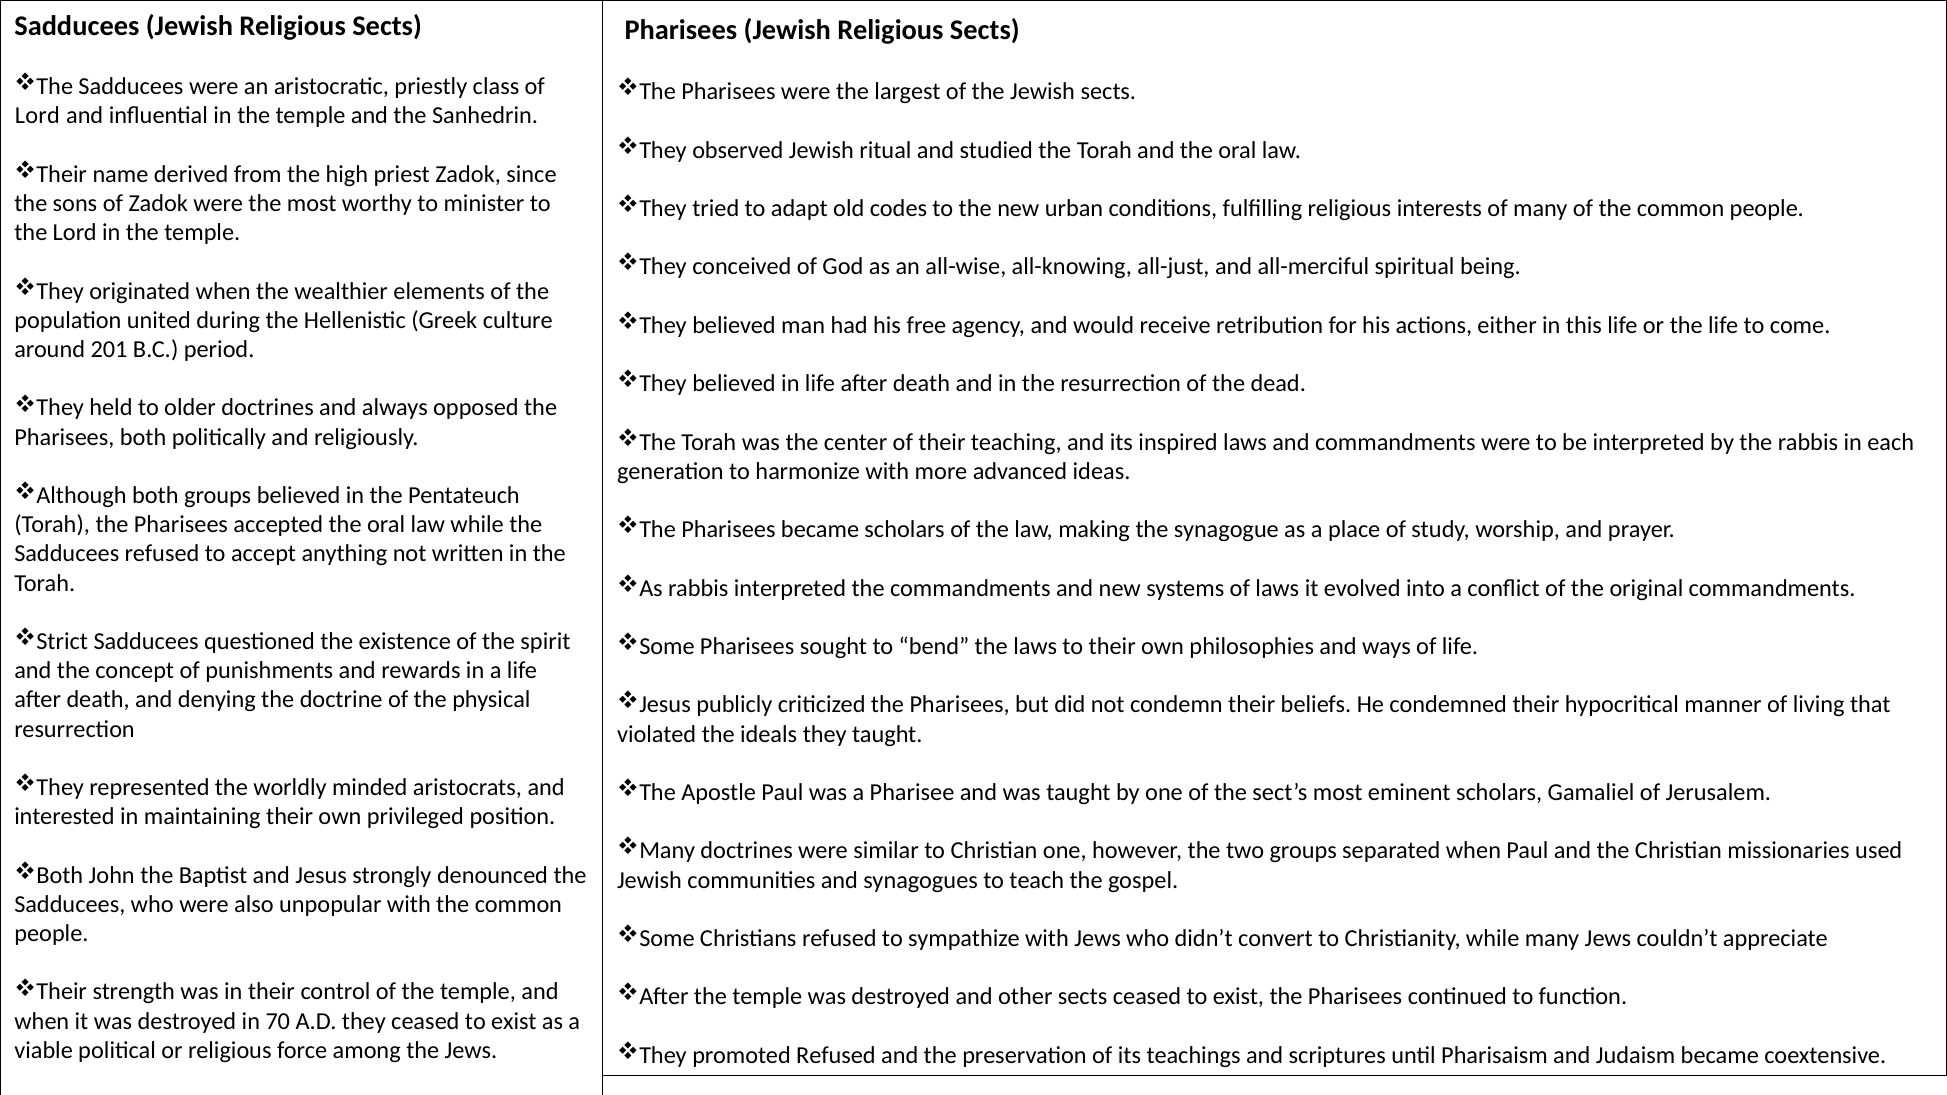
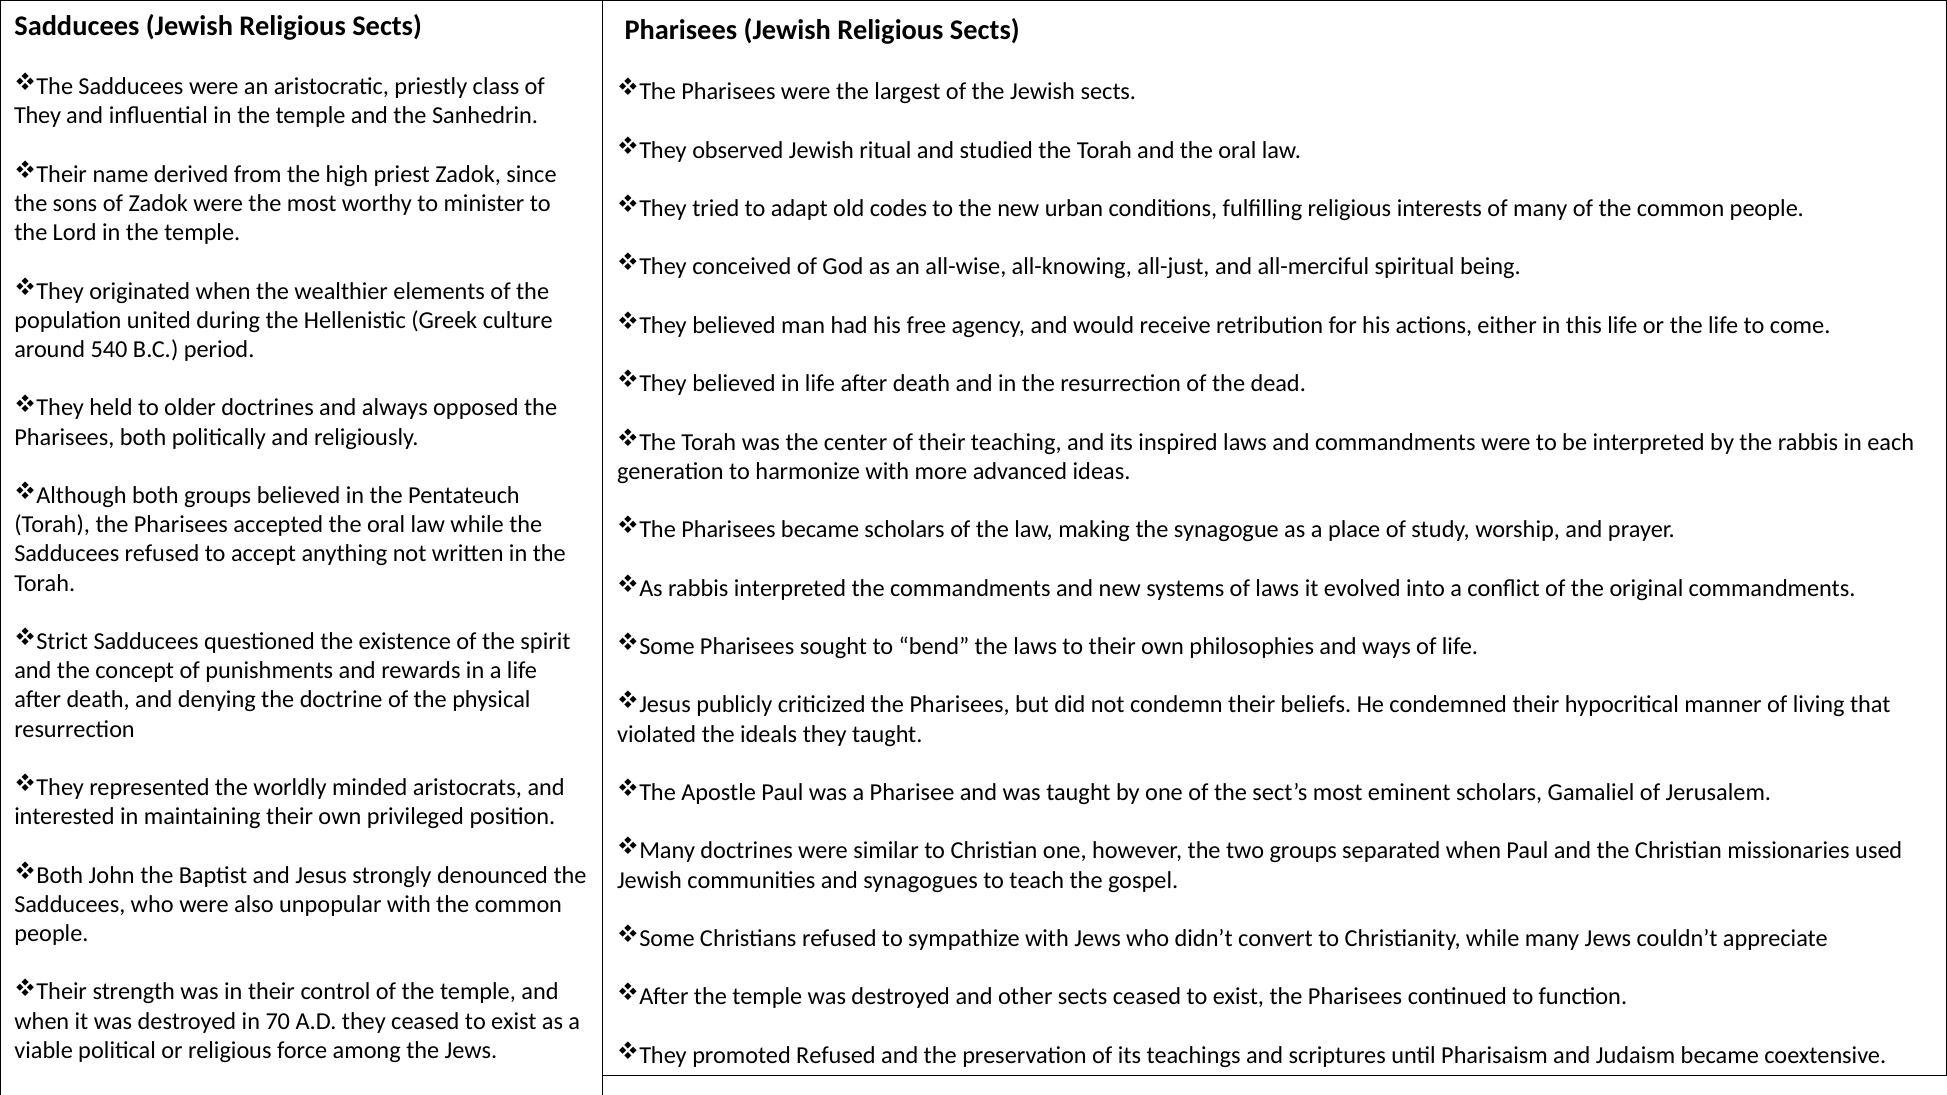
Lord at (37, 116): Lord -> They
201: 201 -> 540
